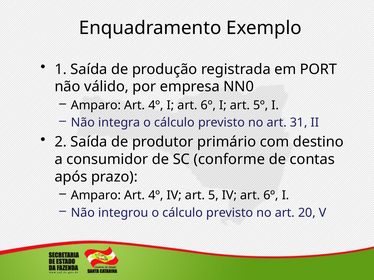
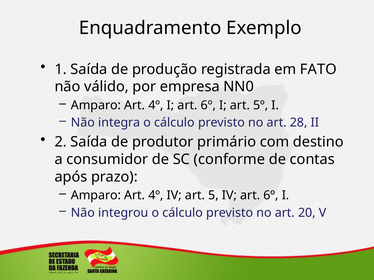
PORT: PORT -> FATO
31: 31 -> 28
